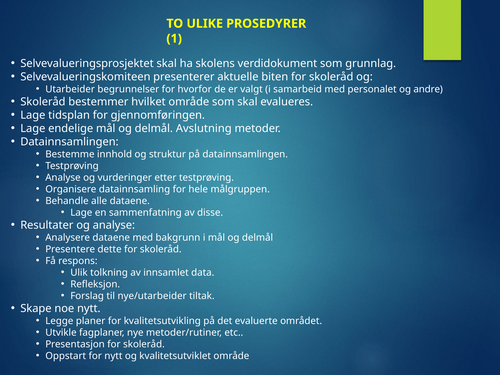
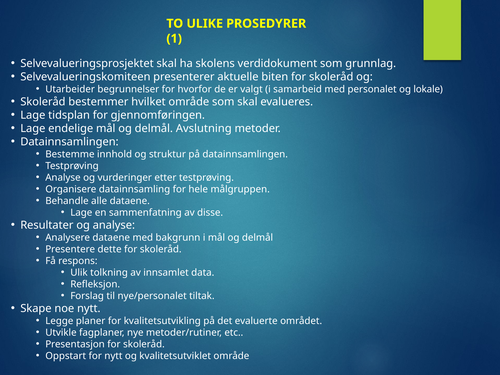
andre: andre -> lokale
nye/utarbeider: nye/utarbeider -> nye/personalet
